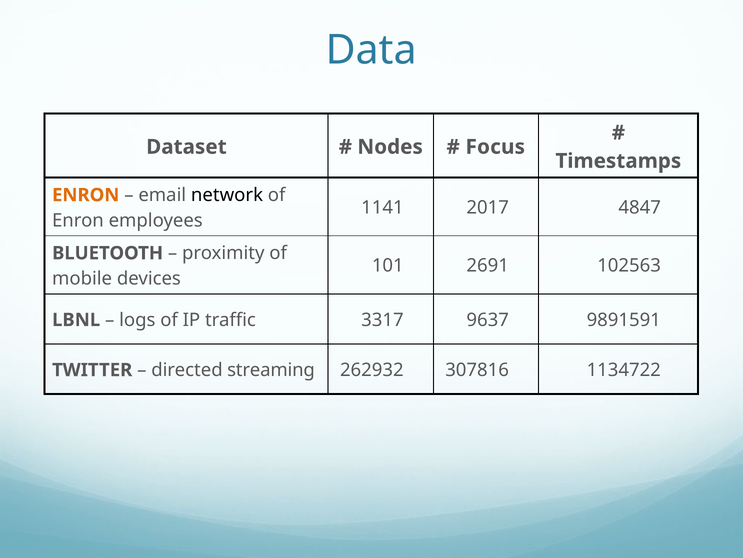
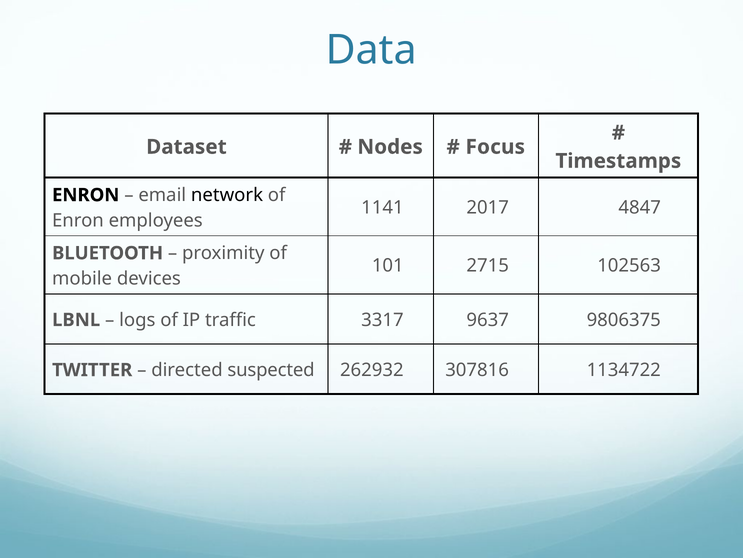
ENRON at (86, 195) colour: orange -> black
2691: 2691 -> 2715
9891591: 9891591 -> 9806375
streaming: streaming -> suspected
